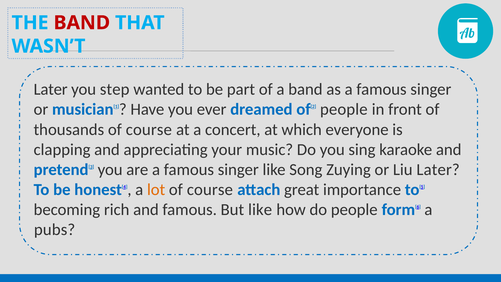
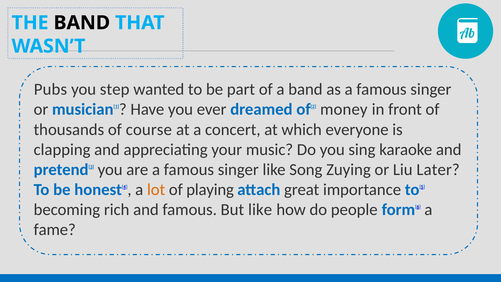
BAND at (82, 23) colour: red -> black
Later at (51, 89): Later -> Pubs
people at (344, 109): people -> money
course at (210, 190): course -> playing
pubs: pubs -> fame
